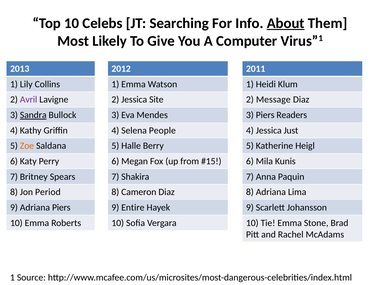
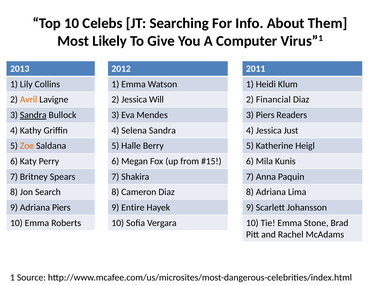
About underline: present -> none
Avril colour: purple -> orange
Site: Site -> Will
Message: Message -> Financial
Selena People: People -> Sandra
Period: Period -> Search
